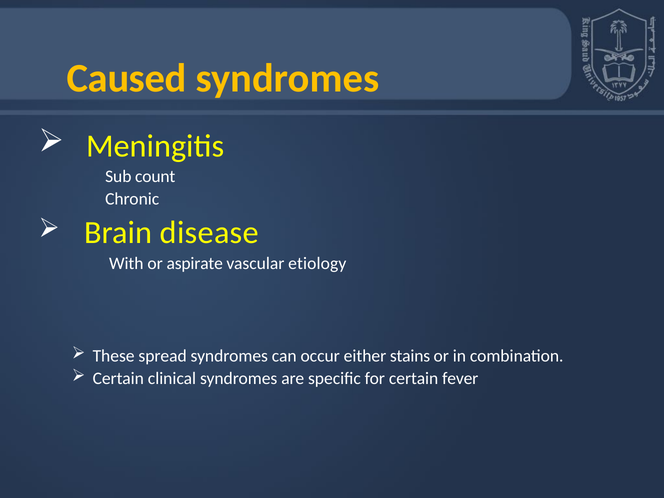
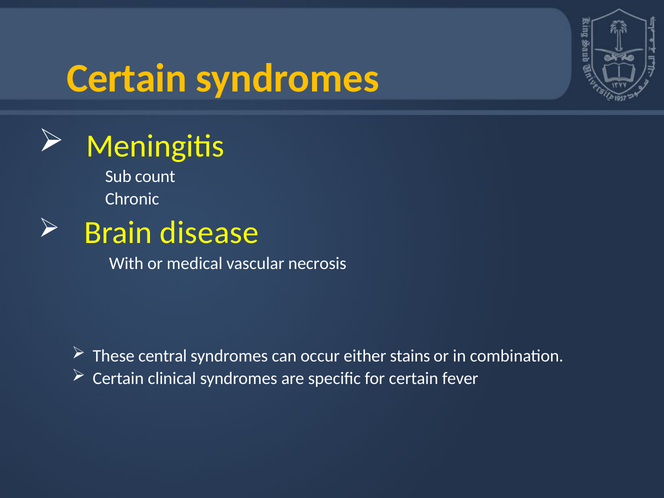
Caused at (127, 79): Caused -> Certain
aspirate: aspirate -> medical
etiology: etiology -> necrosis
spread: spread -> central
